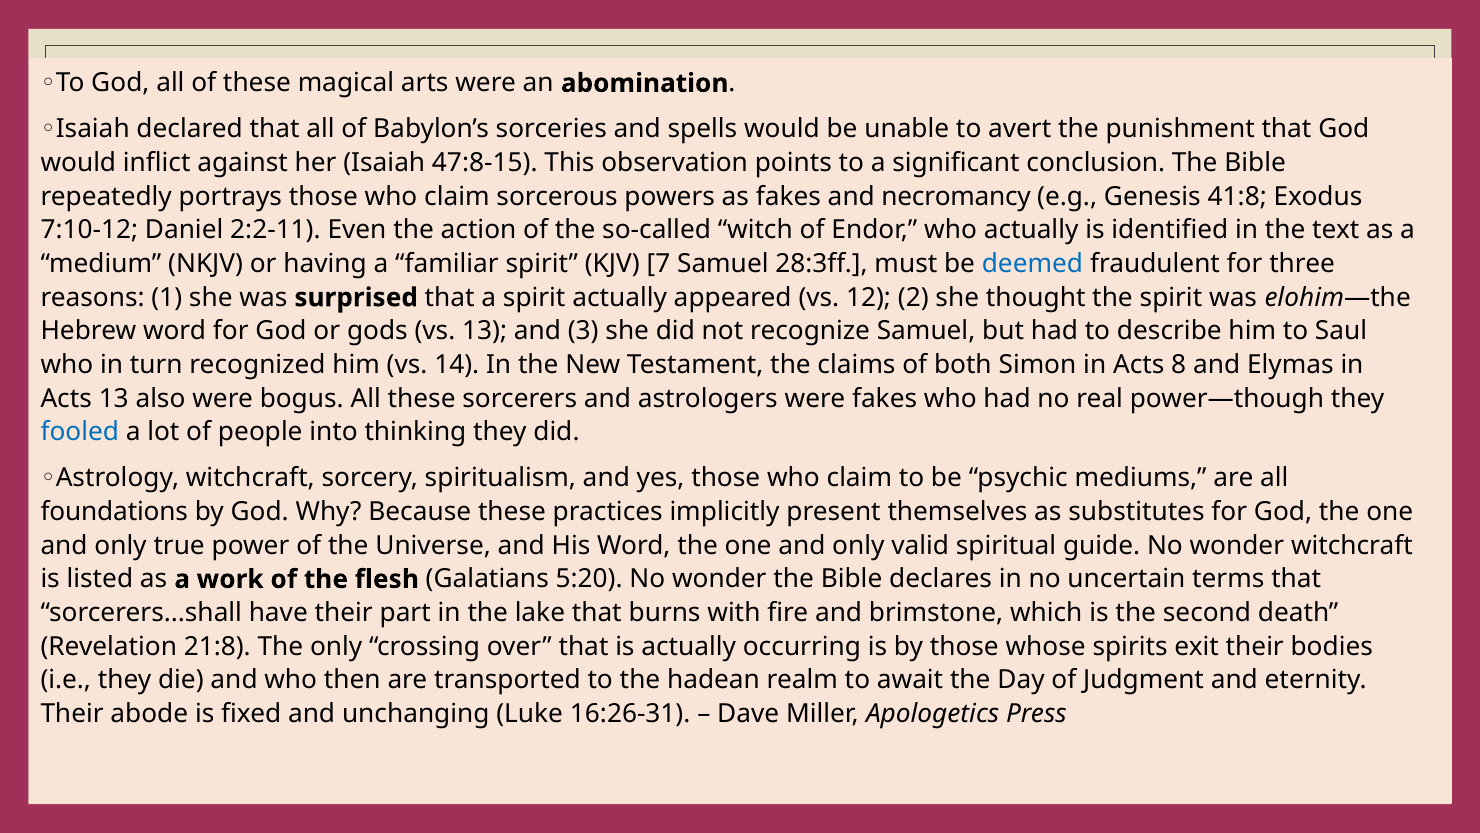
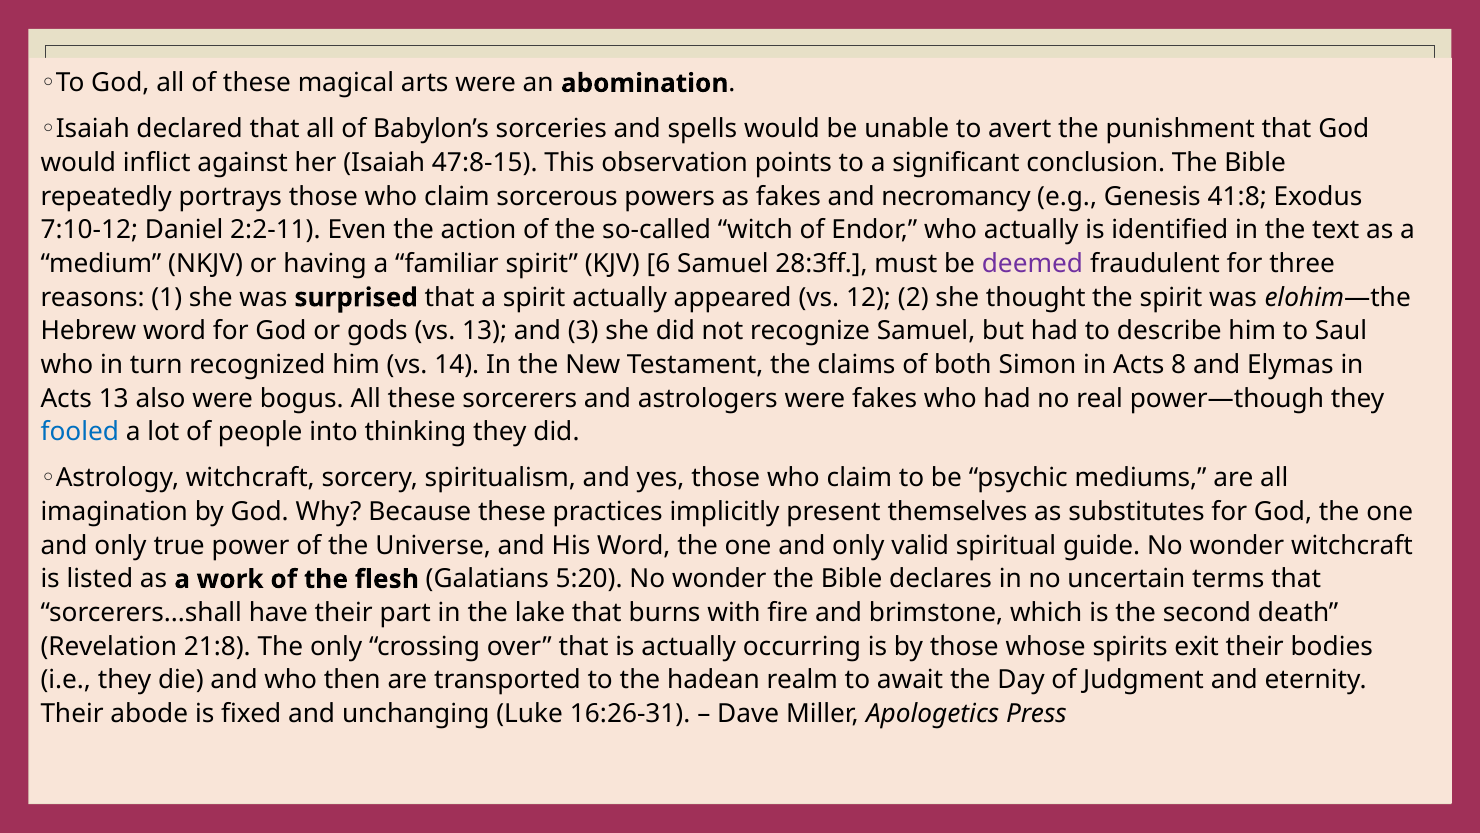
7: 7 -> 6
deemed colour: blue -> purple
foundations: foundations -> imagination
